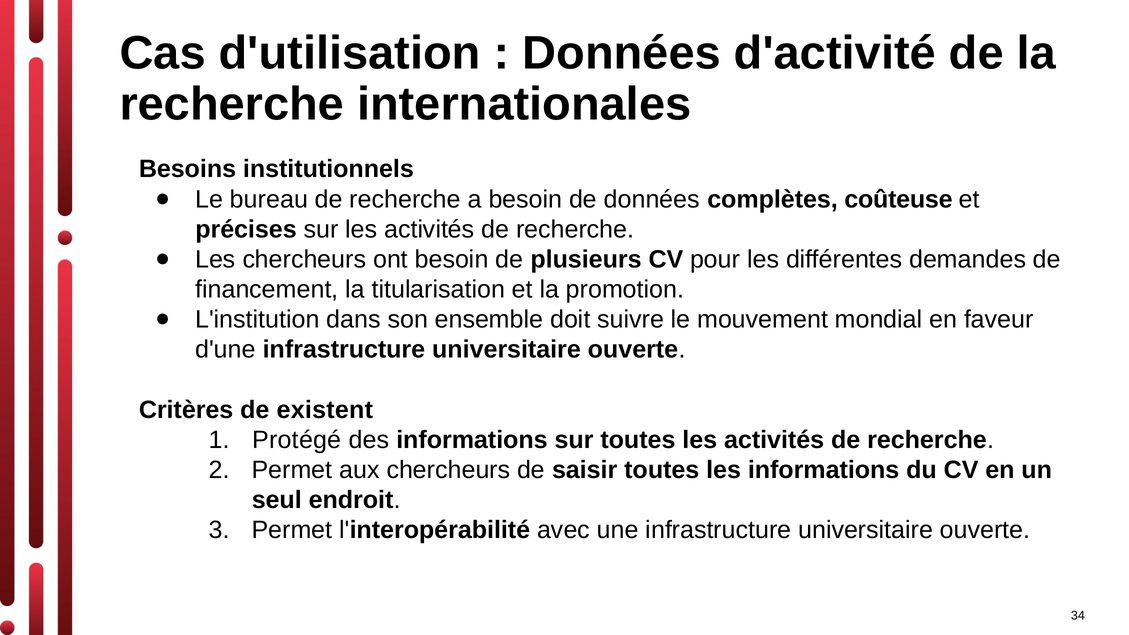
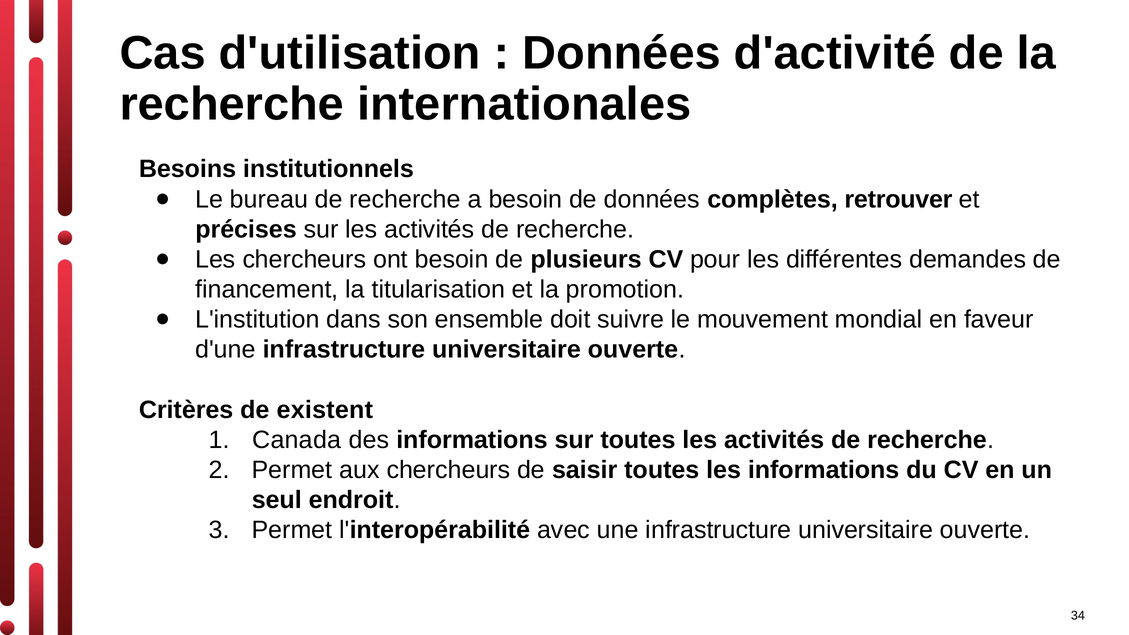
coûteuse: coûteuse -> retrouver
Protégé: Protégé -> Canada
